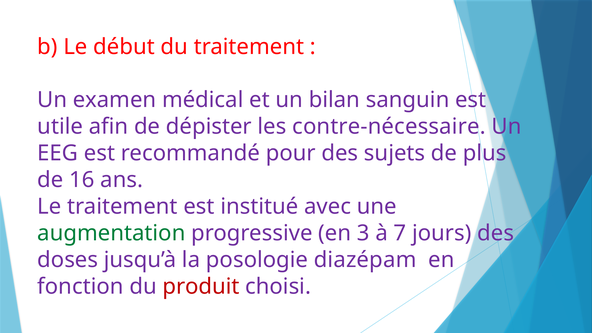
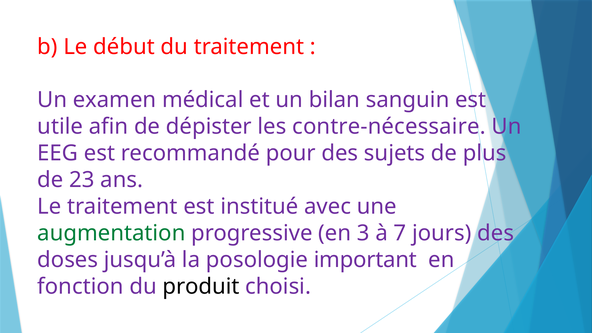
16: 16 -> 23
diazépam: diazépam -> important
produit colour: red -> black
